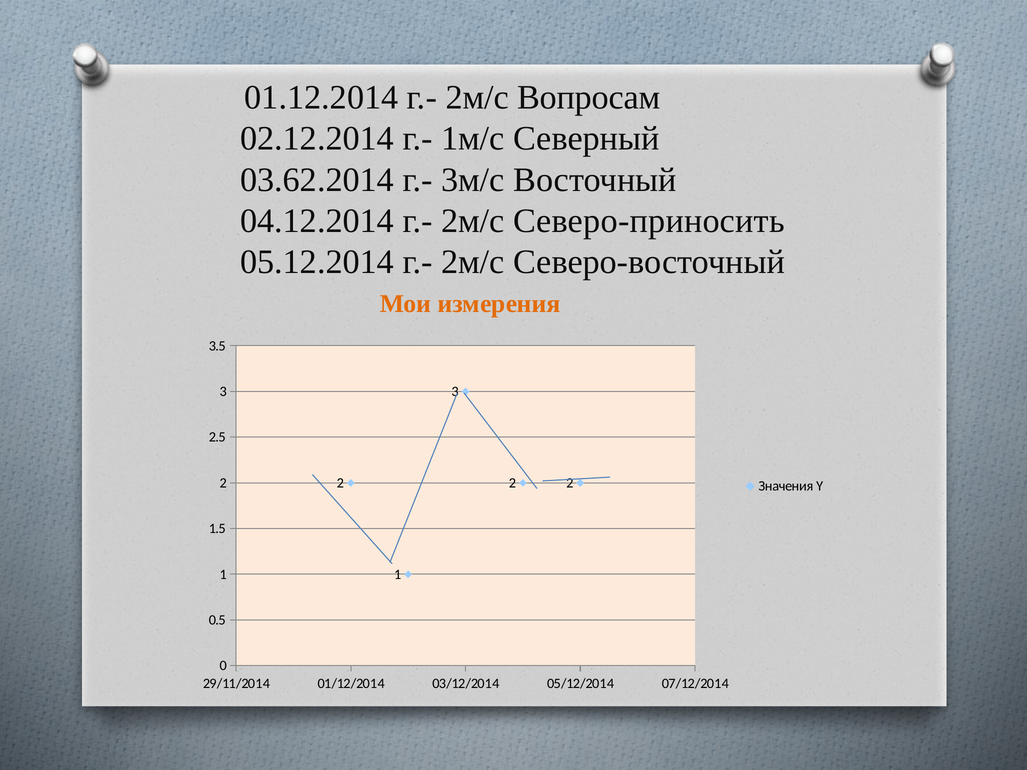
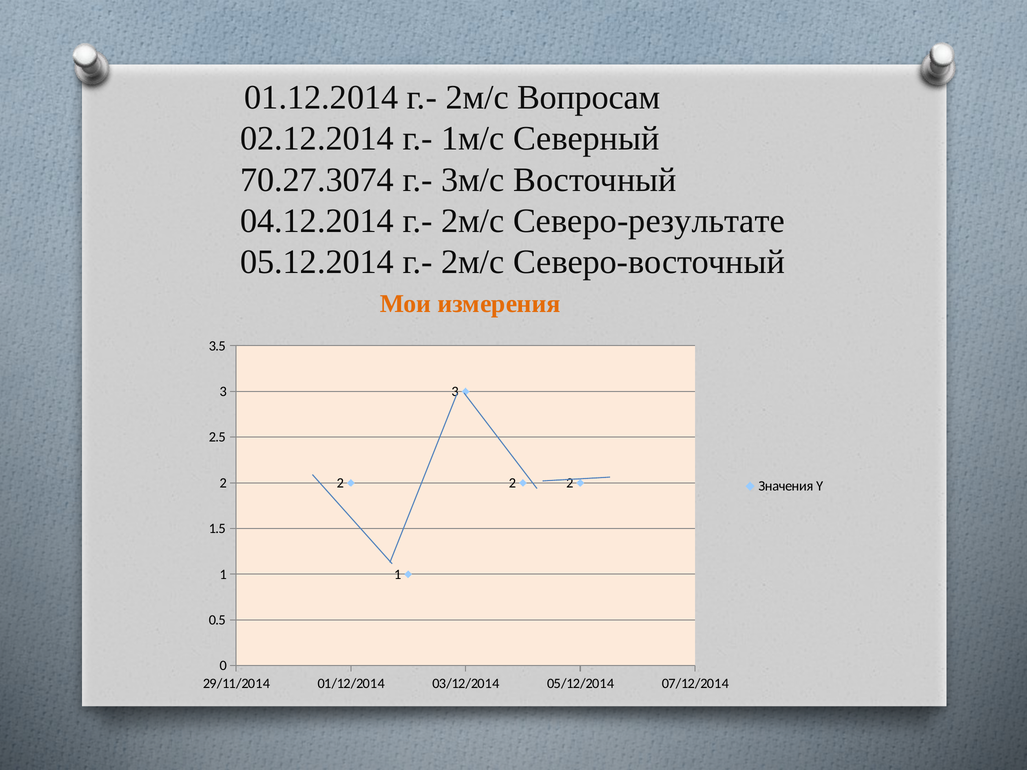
03.62.2014: 03.62.2014 -> 70.27.3074
Северо-приносить: Северо-приносить -> Северо-результате
